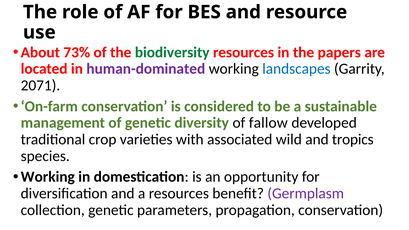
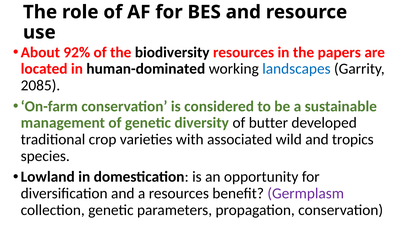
73%: 73% -> 92%
biodiversity colour: green -> black
human-dominated colour: purple -> black
2071: 2071 -> 2085
fallow: fallow -> butter
Working at (48, 177): Working -> Lowland
